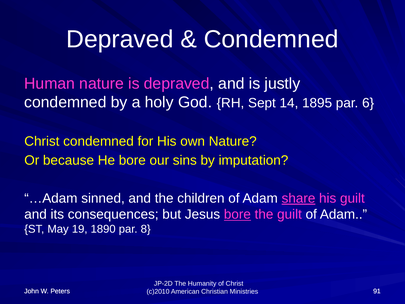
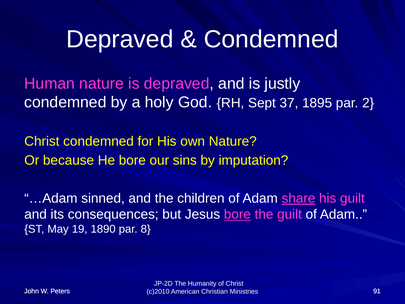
14: 14 -> 37
6: 6 -> 2
